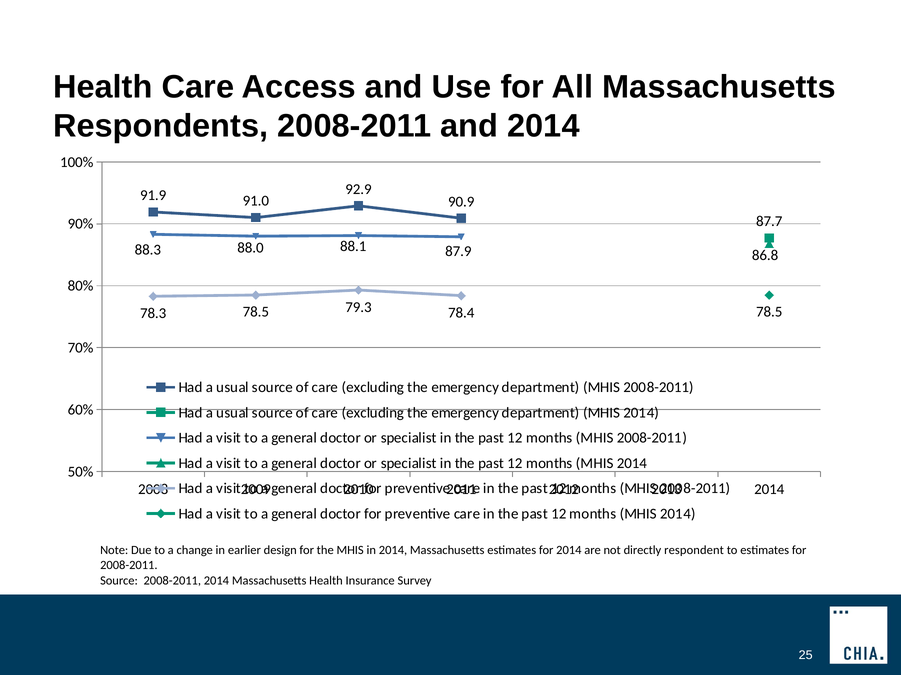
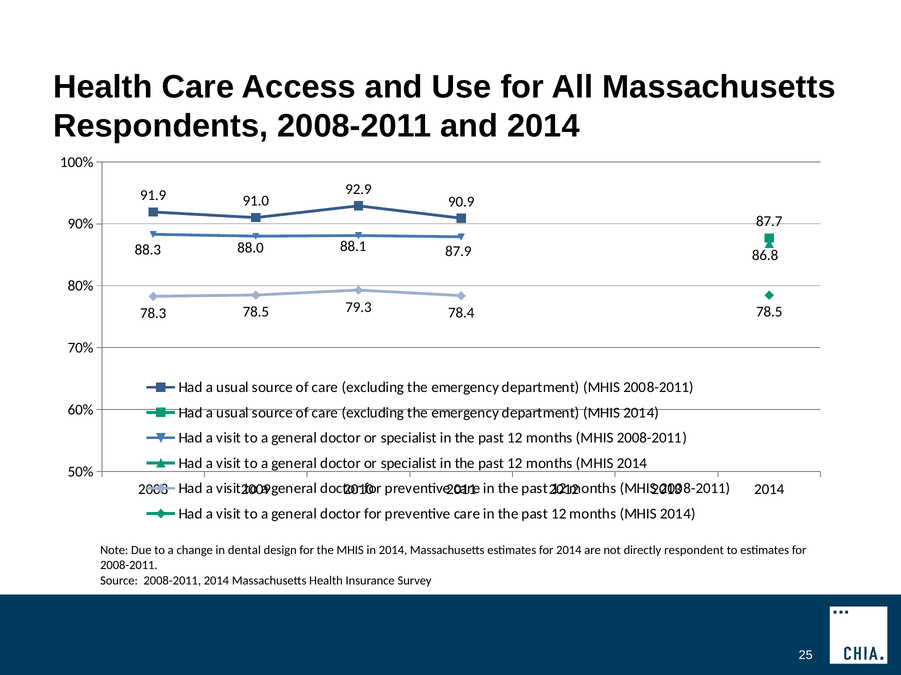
earlier: earlier -> dental
